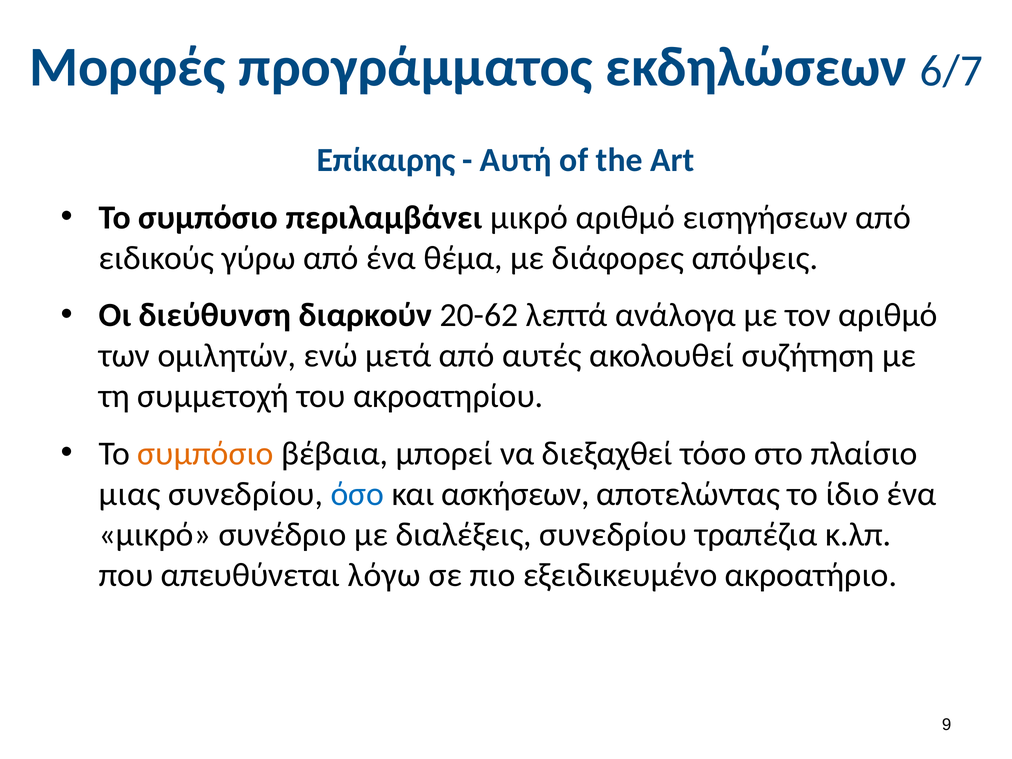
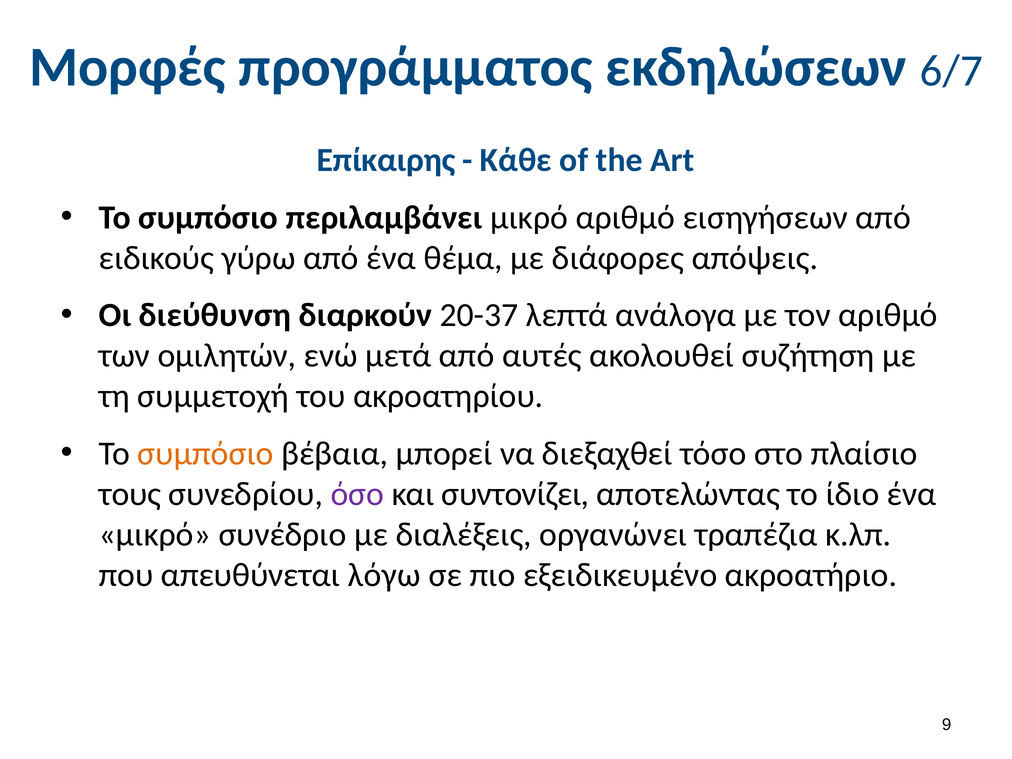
Αυτή: Αυτή -> Κάθε
20-62: 20-62 -> 20-37
μιας: μιας -> τους
όσο colour: blue -> purple
ασκήσεων: ασκήσεων -> συντονίζει
διαλέξεις συνεδρίου: συνεδρίου -> οργανώνει
